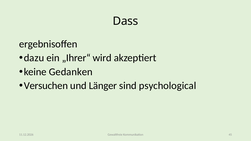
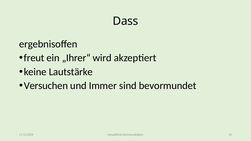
dazu: dazu -> freut
Gedanken: Gedanken -> Lautstärke
Länger: Länger -> Immer
psychological: psychological -> bevormundet
